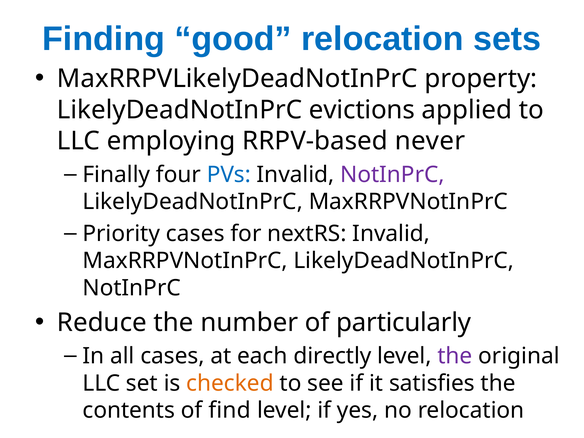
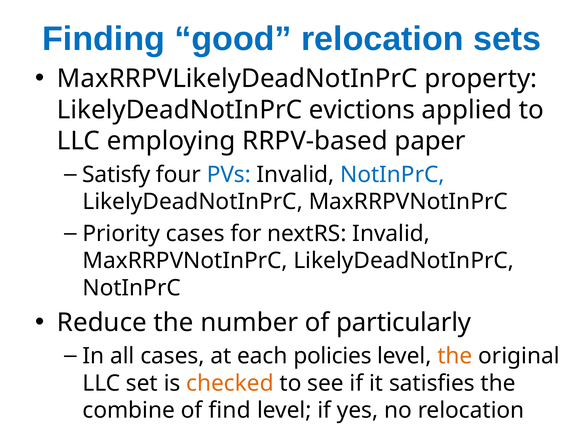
never: never -> paper
Finally: Finally -> Satisfy
NotInPrC at (392, 175) colour: purple -> blue
directly: directly -> policies
the at (455, 356) colour: purple -> orange
contents: contents -> combine
